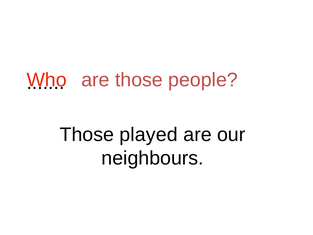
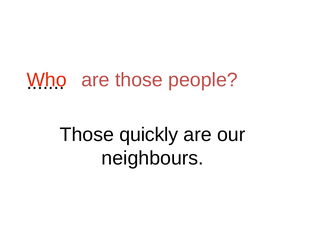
played: played -> quickly
